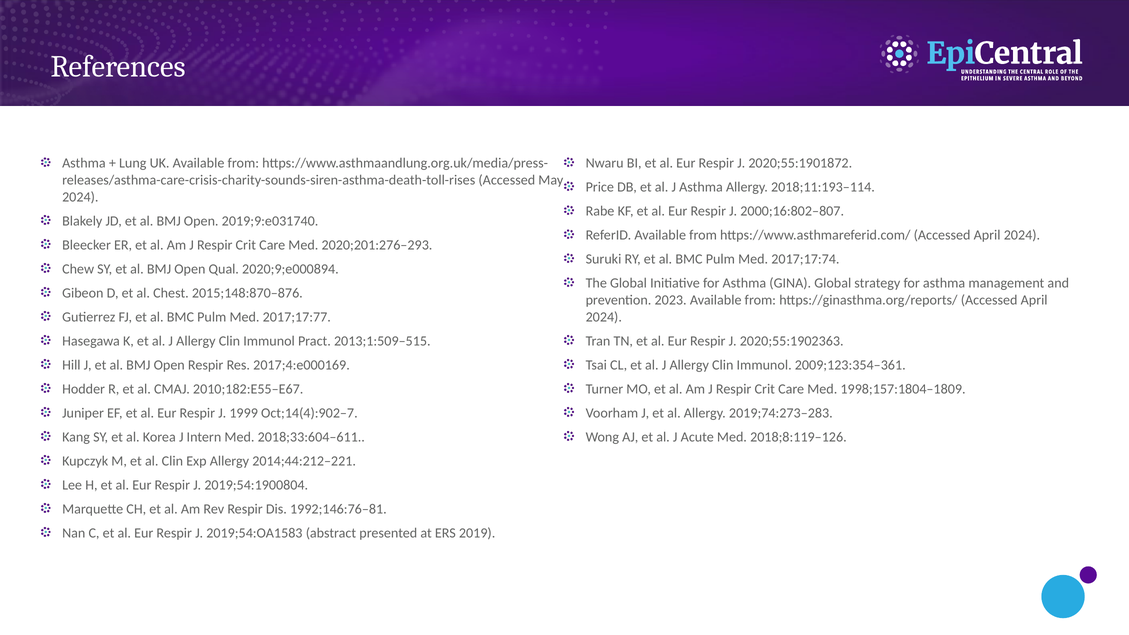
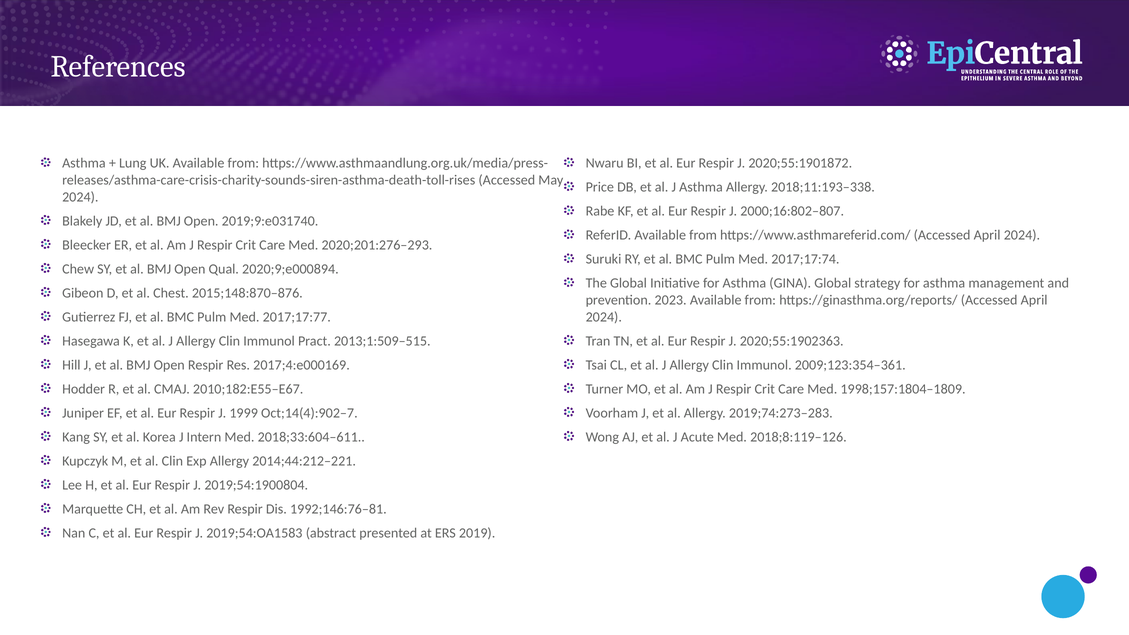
2018;11:193–114: 2018;11:193–114 -> 2018;11:193–338
